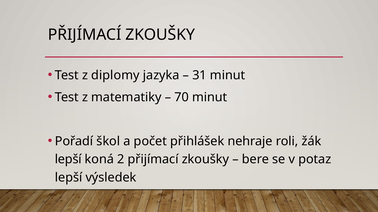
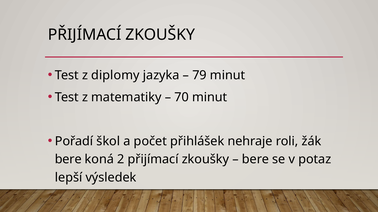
31: 31 -> 79
lepší at (68, 160): lepší -> bere
